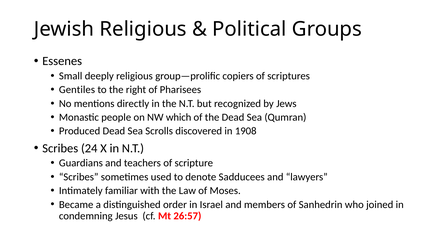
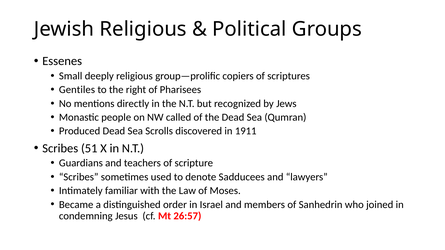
which: which -> called
1908: 1908 -> 1911
24: 24 -> 51
